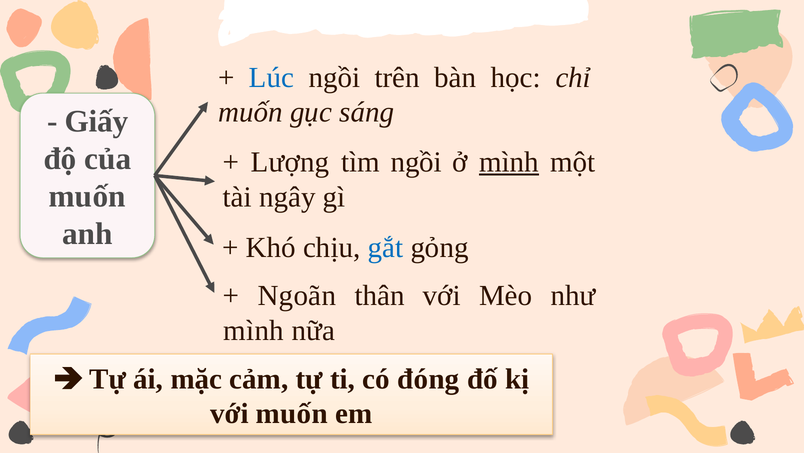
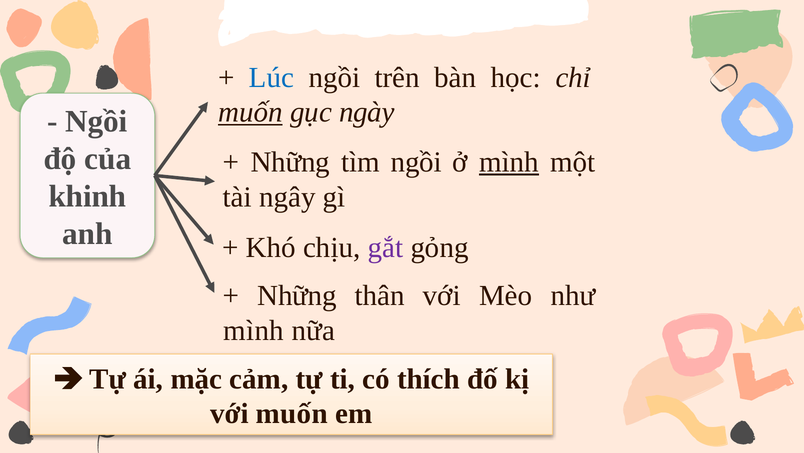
muốn at (250, 112) underline: none -> present
sáng: sáng -> ngày
Giấy at (97, 121): Giấy -> Ngồi
Lượng at (290, 162): Lượng -> Những
muốn at (87, 196): muốn -> khinh
gắt colour: blue -> purple
Ngoãn at (297, 295): Ngoãn -> Những
đóng: đóng -> thích
